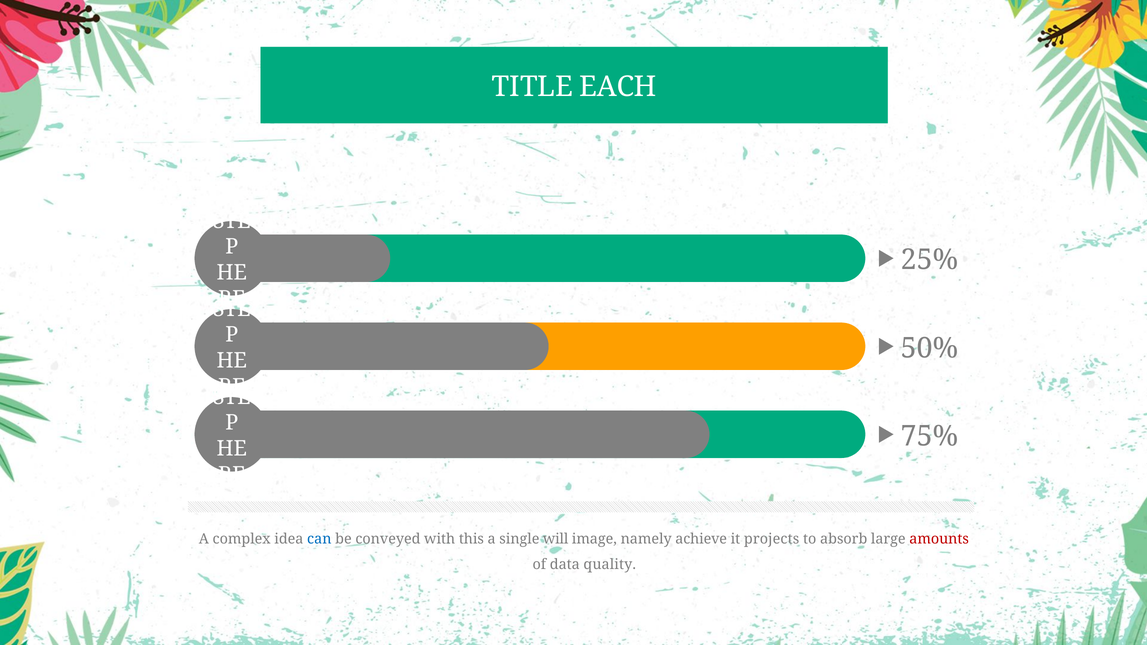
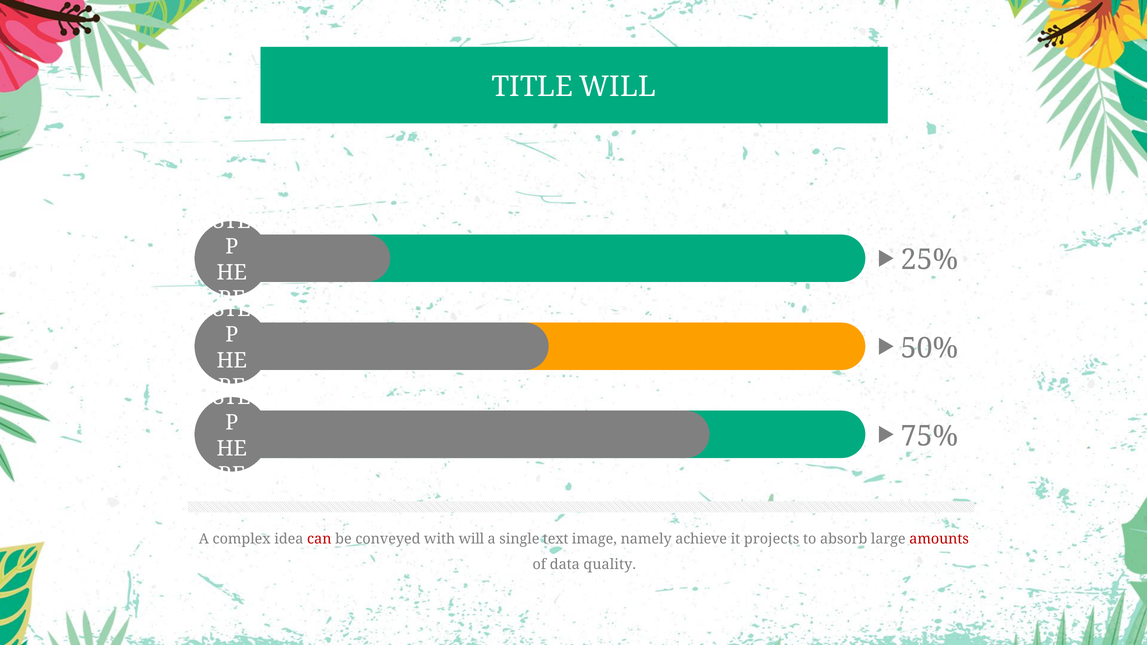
TITLE EACH: EACH -> WILL
can colour: blue -> red
with this: this -> will
will: will -> text
